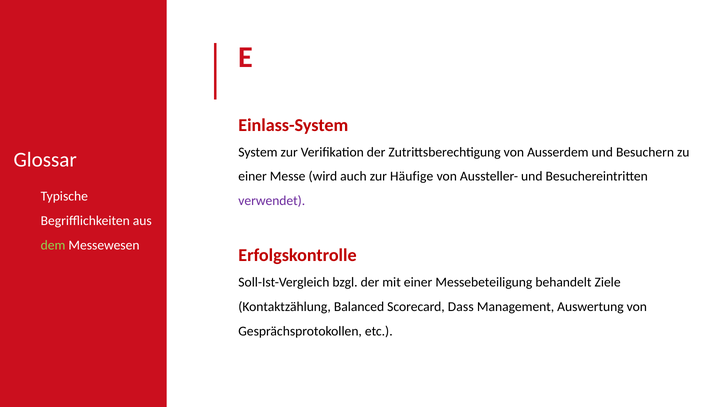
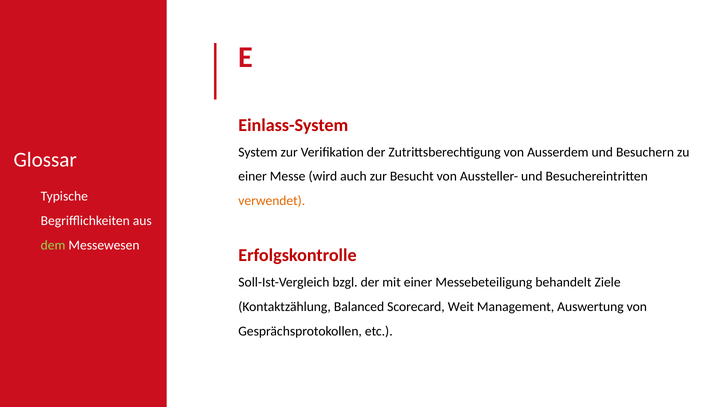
Häufige: Häufige -> Besucht
verwendet colour: purple -> orange
Dass: Dass -> Weit
